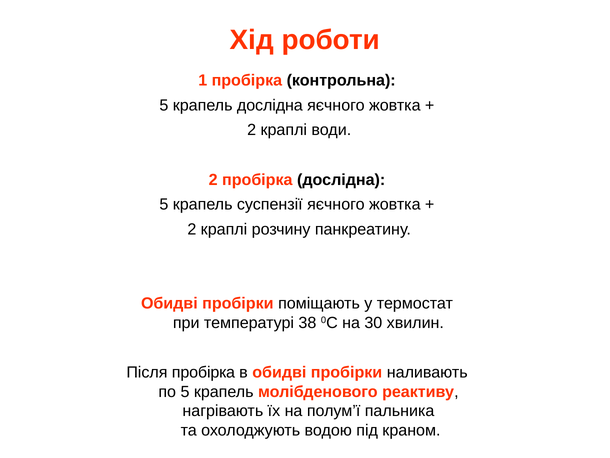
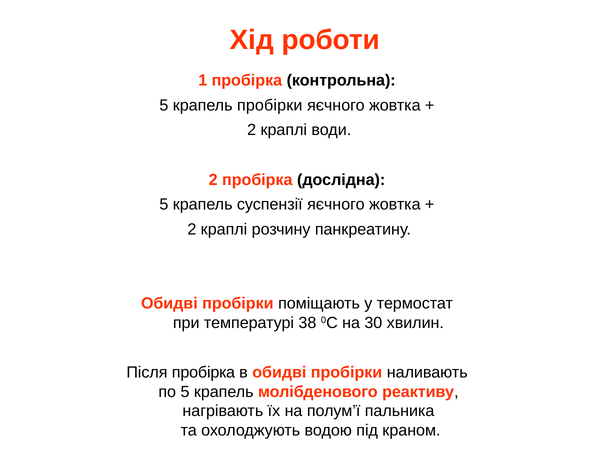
крапель дослідна: дослідна -> пробірки
